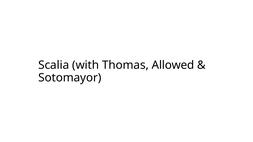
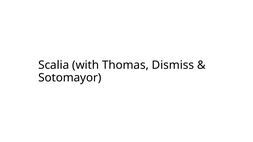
Allowed: Allowed -> Dismiss
